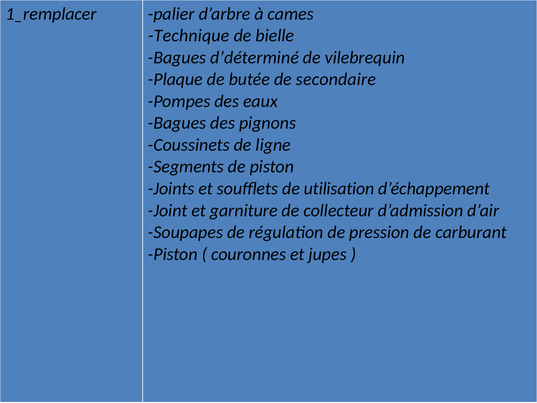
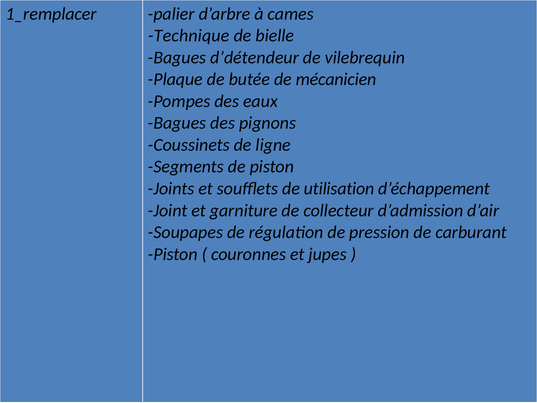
d’déterminé: d’déterminé -> d’détendeur
secondaire: secondaire -> mécanicien
